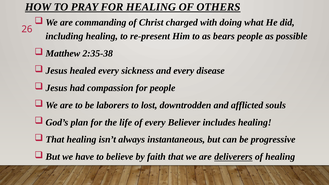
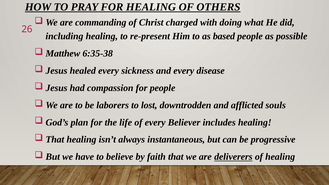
bears: bears -> based
2:35-38: 2:35-38 -> 6:35-38
